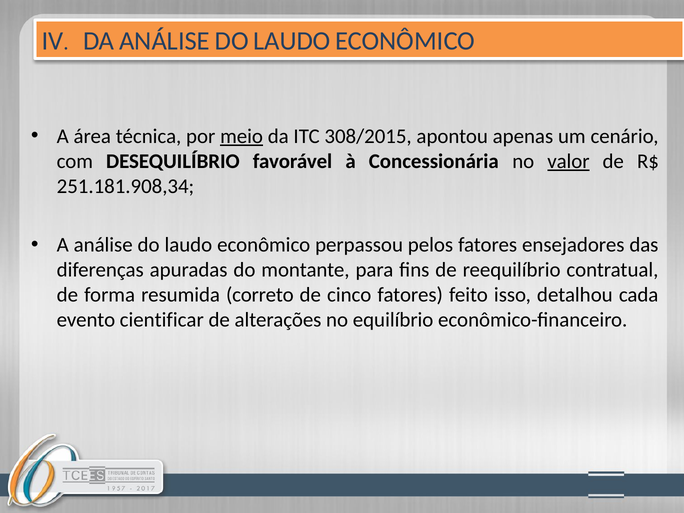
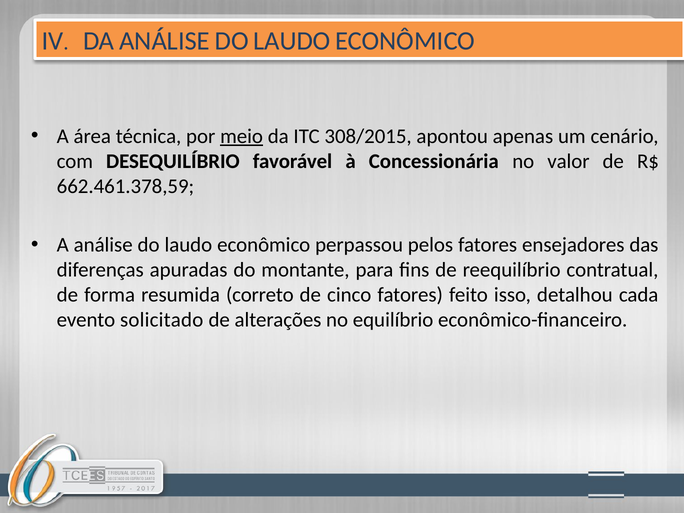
valor underline: present -> none
251.181.908,34: 251.181.908,34 -> 662.461.378,59
cientificar: cientificar -> solicitado
